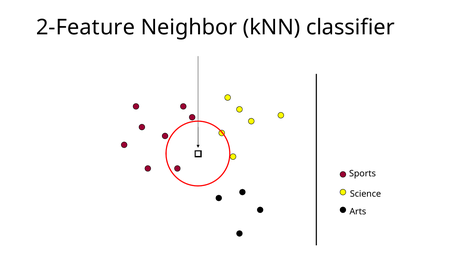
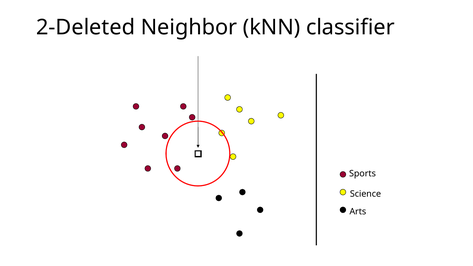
2-Feature: 2-Feature -> 2-Deleted
